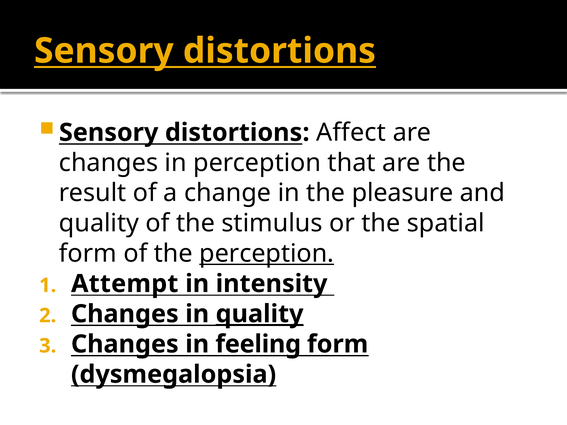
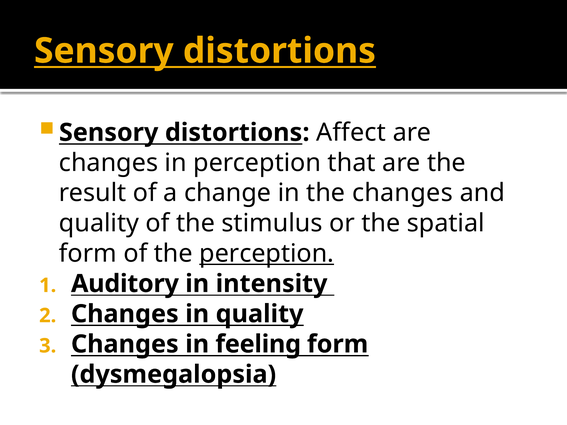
the pleasure: pleasure -> changes
Attempt: Attempt -> Auditory
quality at (260, 314) underline: present -> none
